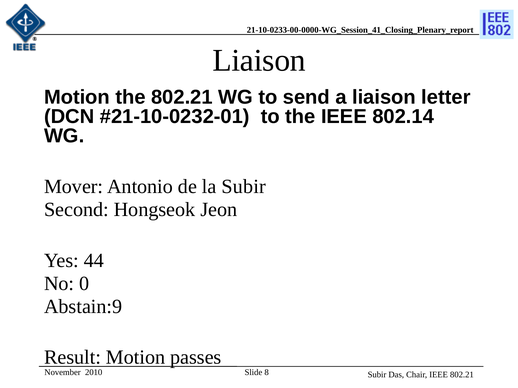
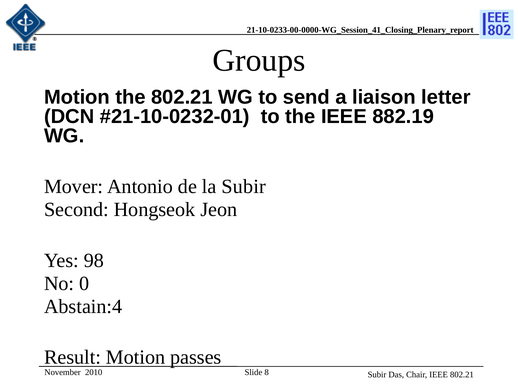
Liaison at (259, 60): Liaison -> Groups
802.14: 802.14 -> 882.19
44: 44 -> 98
Abstain:9: Abstain:9 -> Abstain:4
